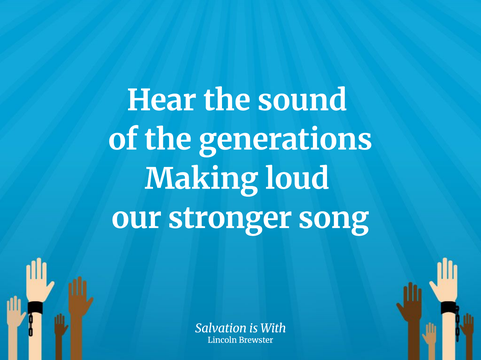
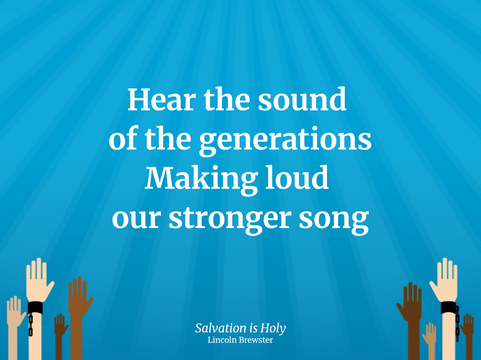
With: With -> Holy
